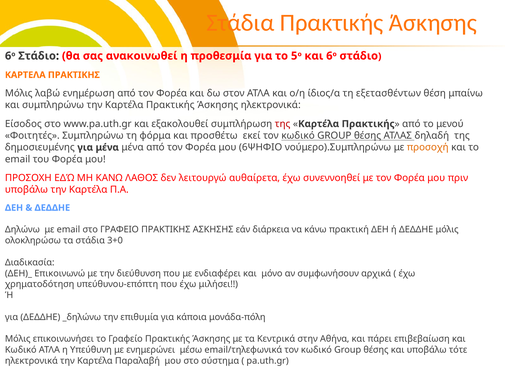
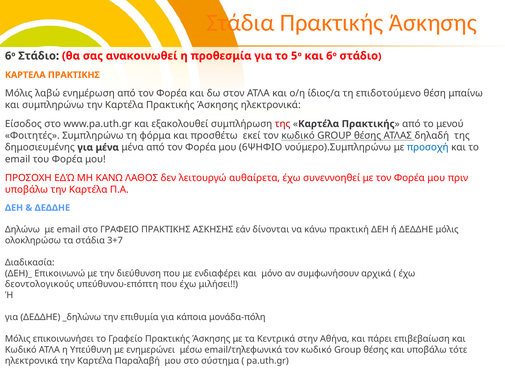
εξετασθέντων: εξετασθέντων -> επιδοτούμενο
προσοχή colour: orange -> blue
διάρκεια: διάρκεια -> δίνονται
3+0: 3+0 -> 3+7
χρηματοδότηση: χρηματοδότηση -> δεοντολογικούς
